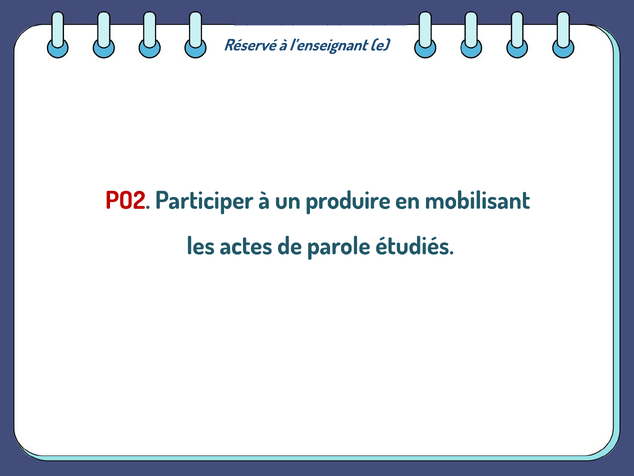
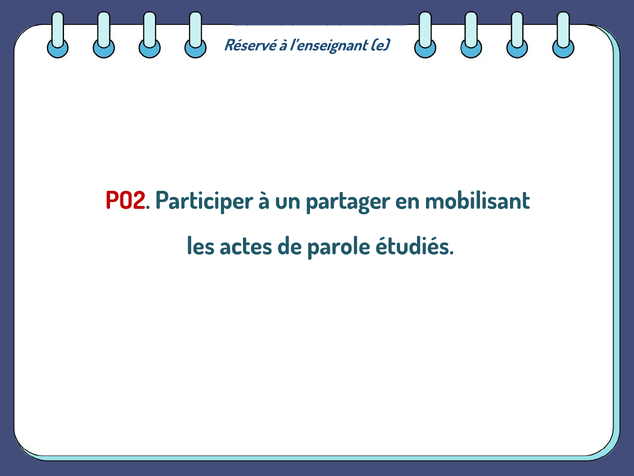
produire: produire -> partager
